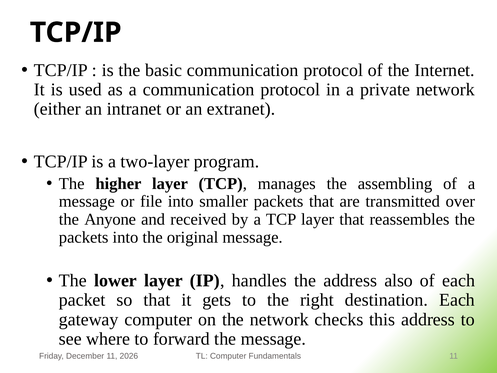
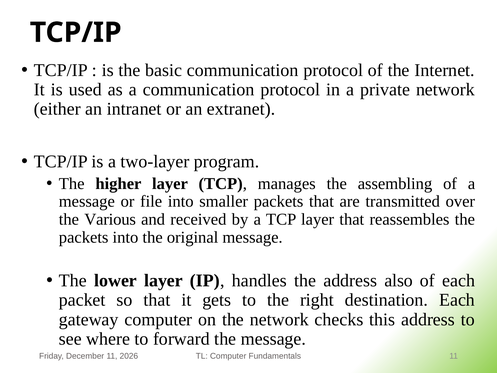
Anyone: Anyone -> Various
